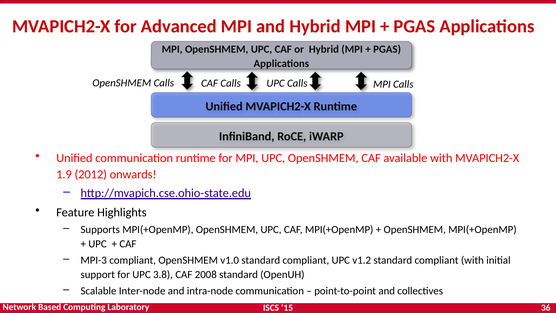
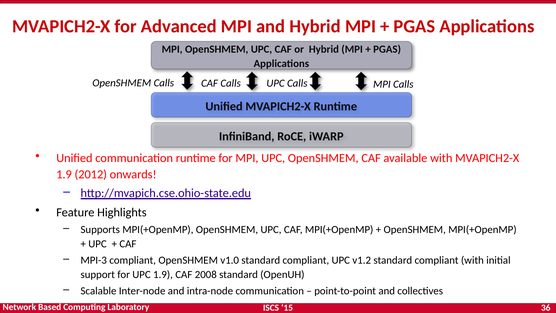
UPC 3.8: 3.8 -> 1.9
